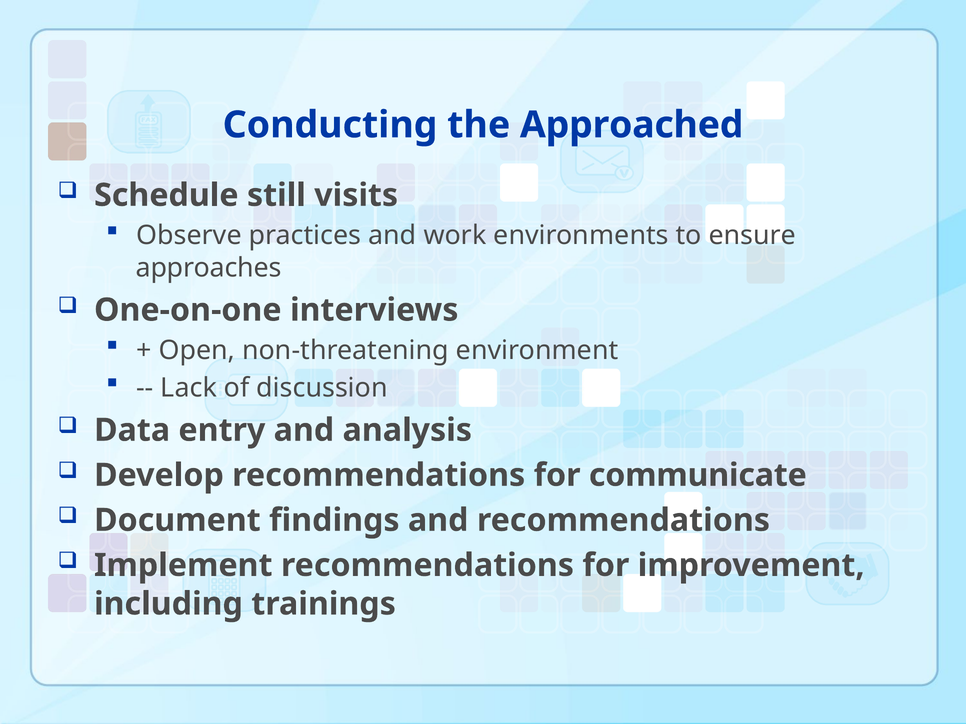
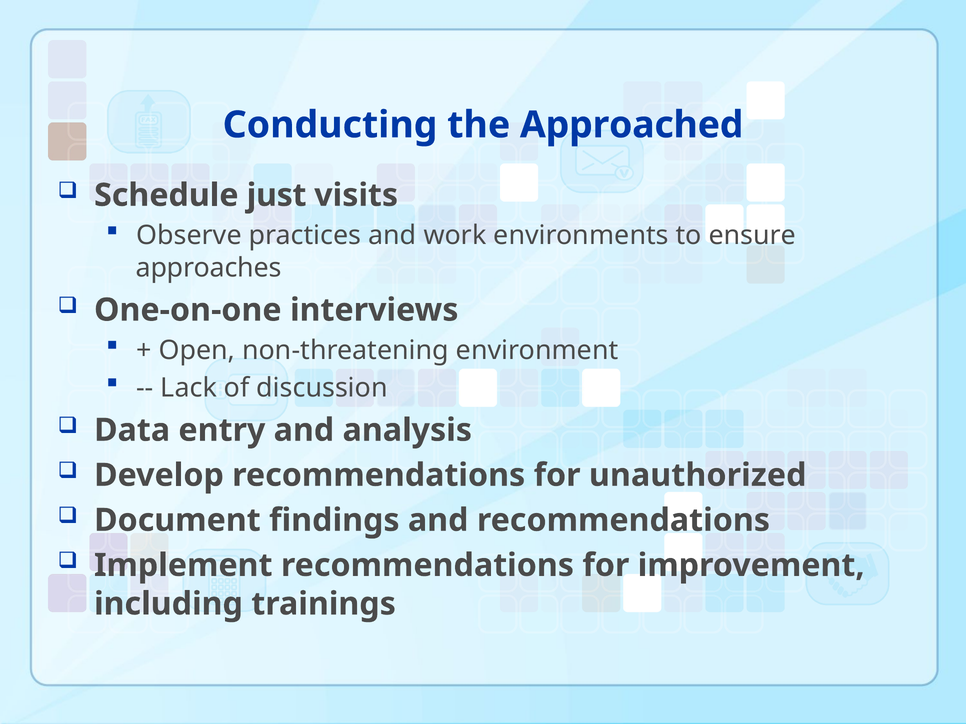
still: still -> just
communicate: communicate -> unauthorized
